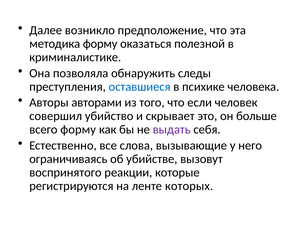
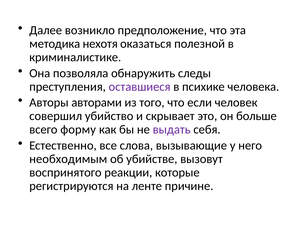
методика форму: форму -> нехотя
оставшиеся colour: blue -> purple
ограничиваясь: ограничиваясь -> необходимым
которых: которых -> причине
